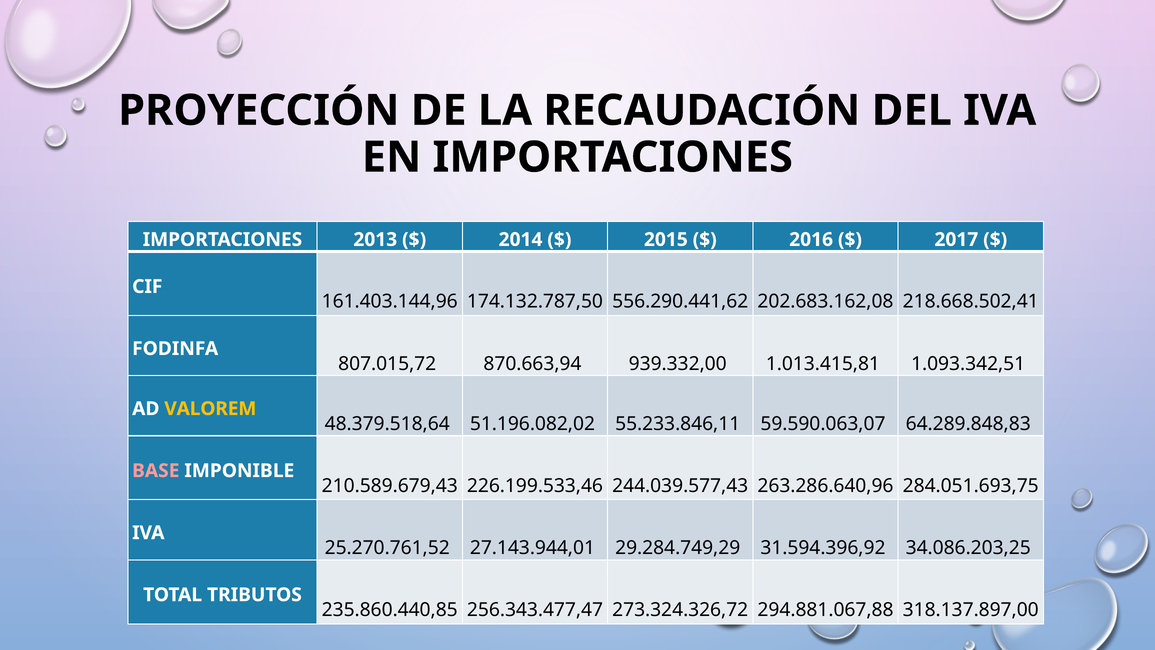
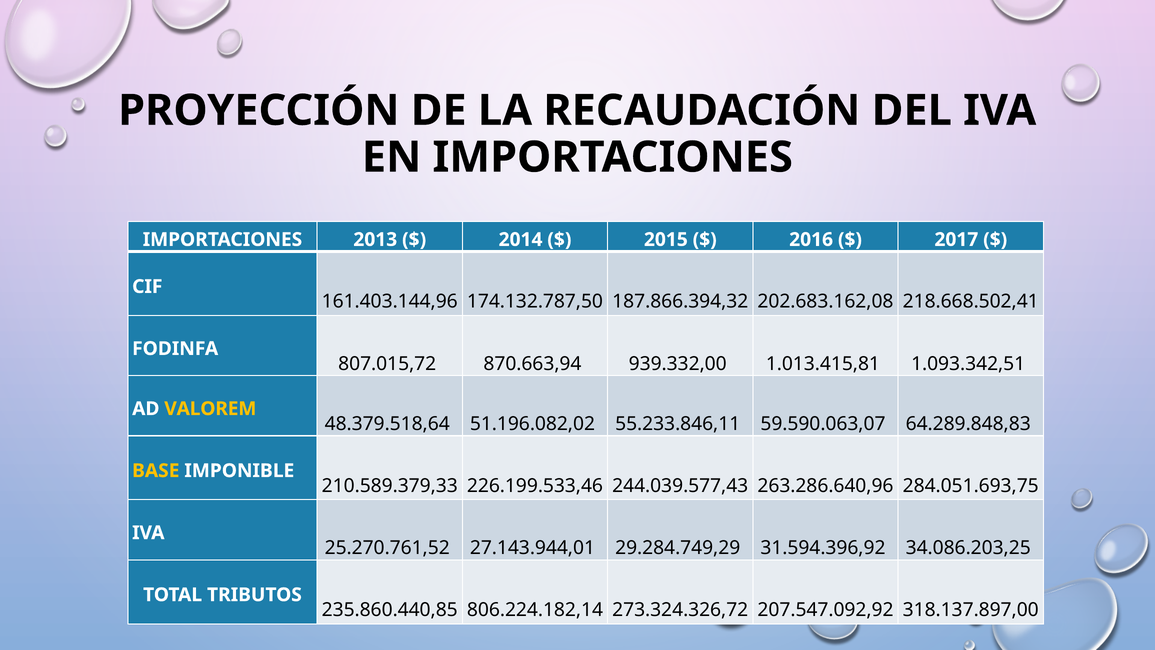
556.290.441,62: 556.290.441,62 -> 187.866.394,32
BASE colour: pink -> yellow
210.589.679,43: 210.589.679,43 -> 210.589.379,33
256.343.477,47: 256.343.477,47 -> 806.224.182,14
294.881.067,88: 294.881.067,88 -> 207.547.092,92
